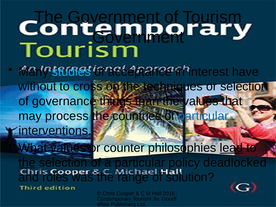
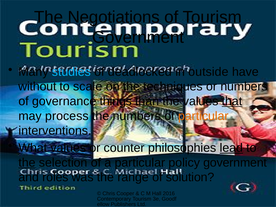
The Government: Government -> Negotiations
acceptance: acceptance -> deadlocked
interest: interest -> outside
cross: cross -> scale
the at (131, 87) underline: none -> present
or selection: selection -> numbers
that underline: none -> present
the countries: countries -> numbers
particular at (203, 116) colour: blue -> orange
policy deadlocked: deadlocked -> government
